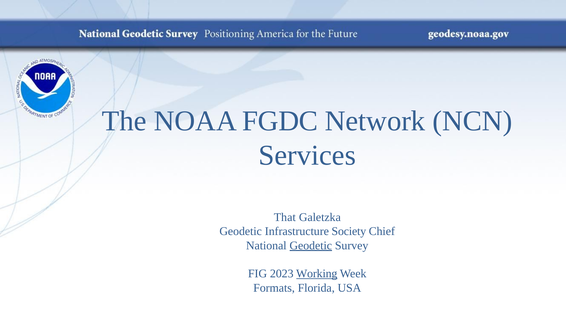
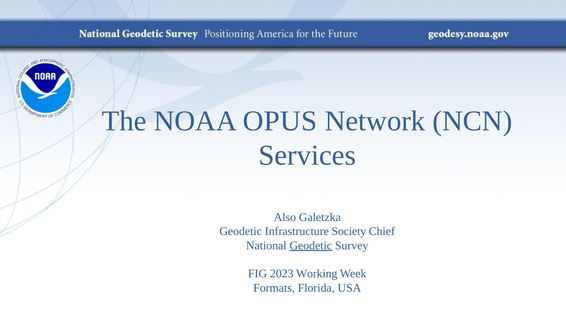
FGDC: FGDC -> OPUS
That: That -> Also
Working underline: present -> none
